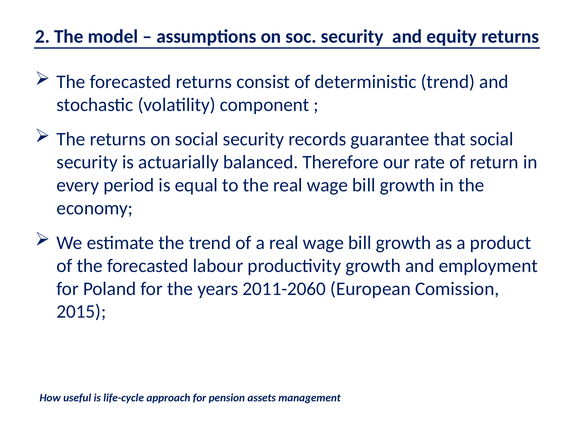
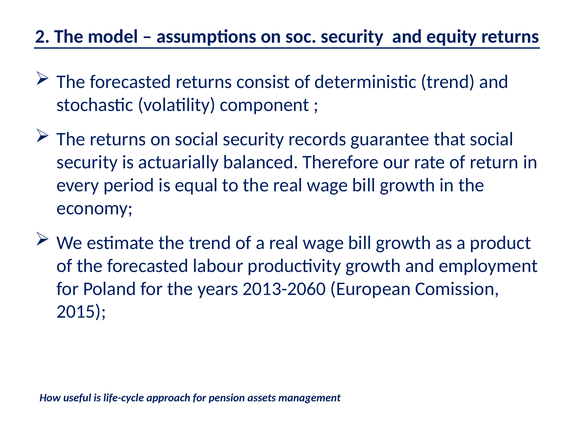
2011-2060: 2011-2060 -> 2013-2060
